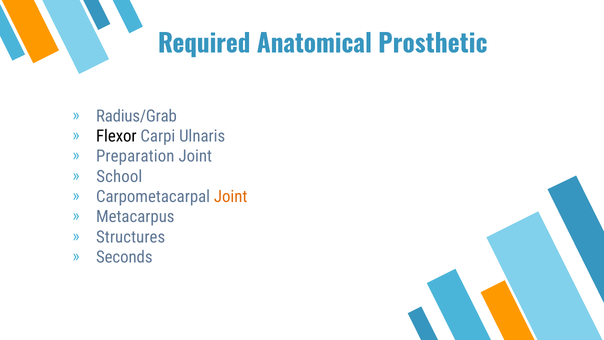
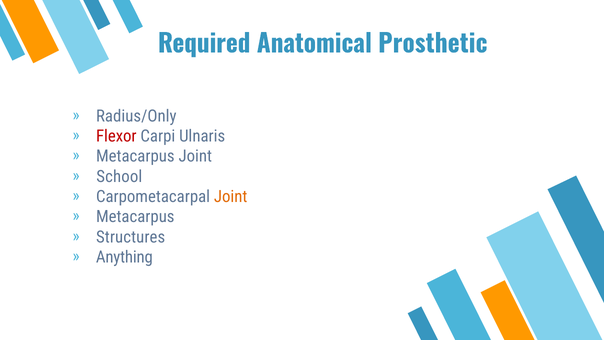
Radius/Grab: Radius/Grab -> Radius/Only
Flexor colour: black -> red
Preparation at (135, 156): Preparation -> Metacarpus
Seconds: Seconds -> Anything
